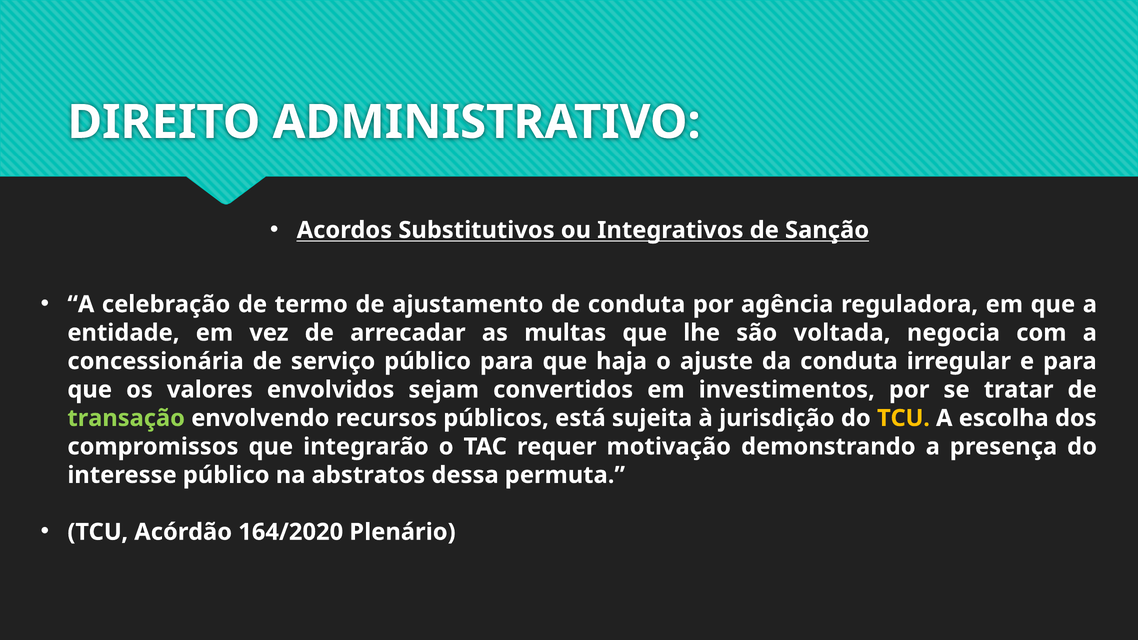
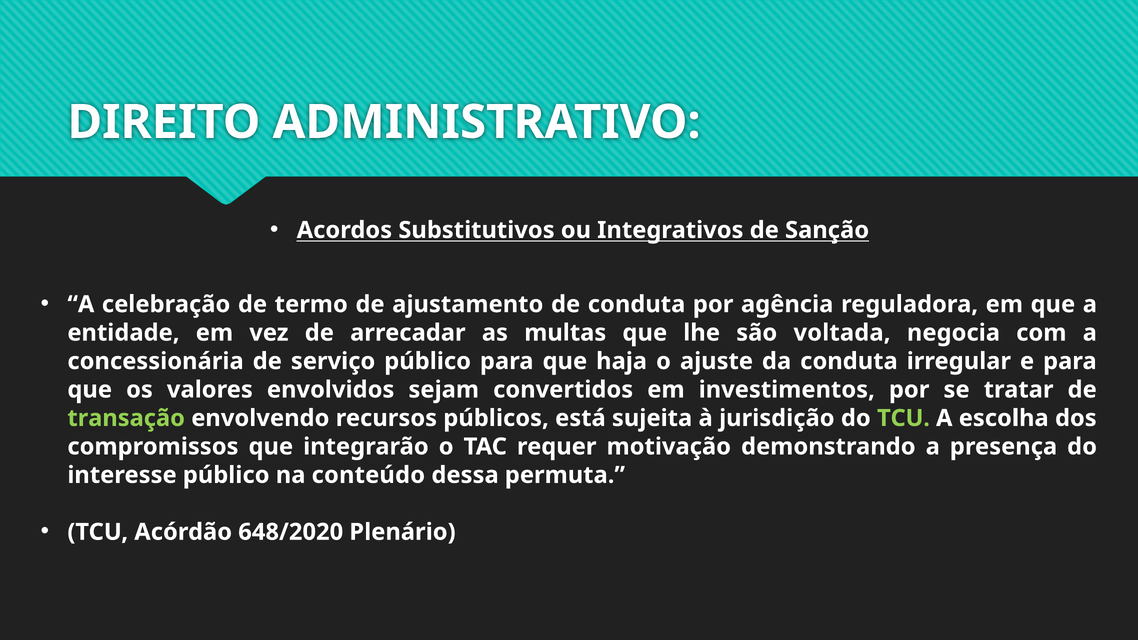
TCU at (903, 418) colour: yellow -> light green
abstratos: abstratos -> conteúdo
164/2020: 164/2020 -> 648/2020
